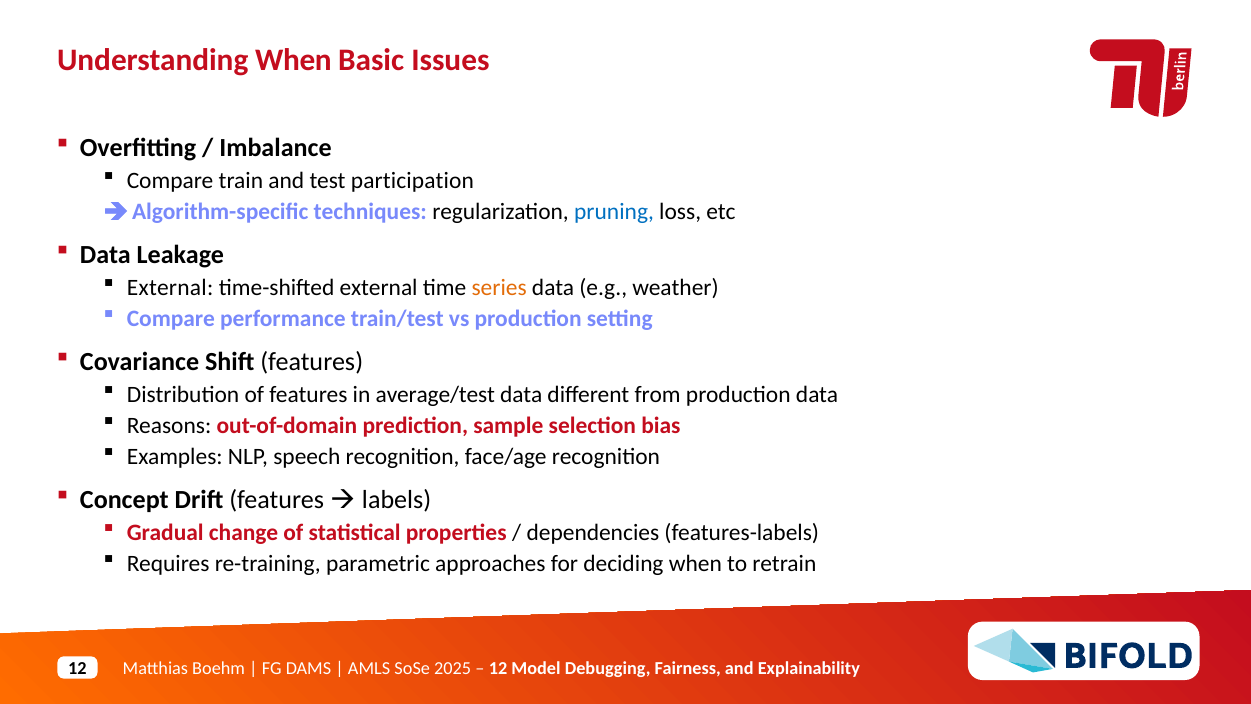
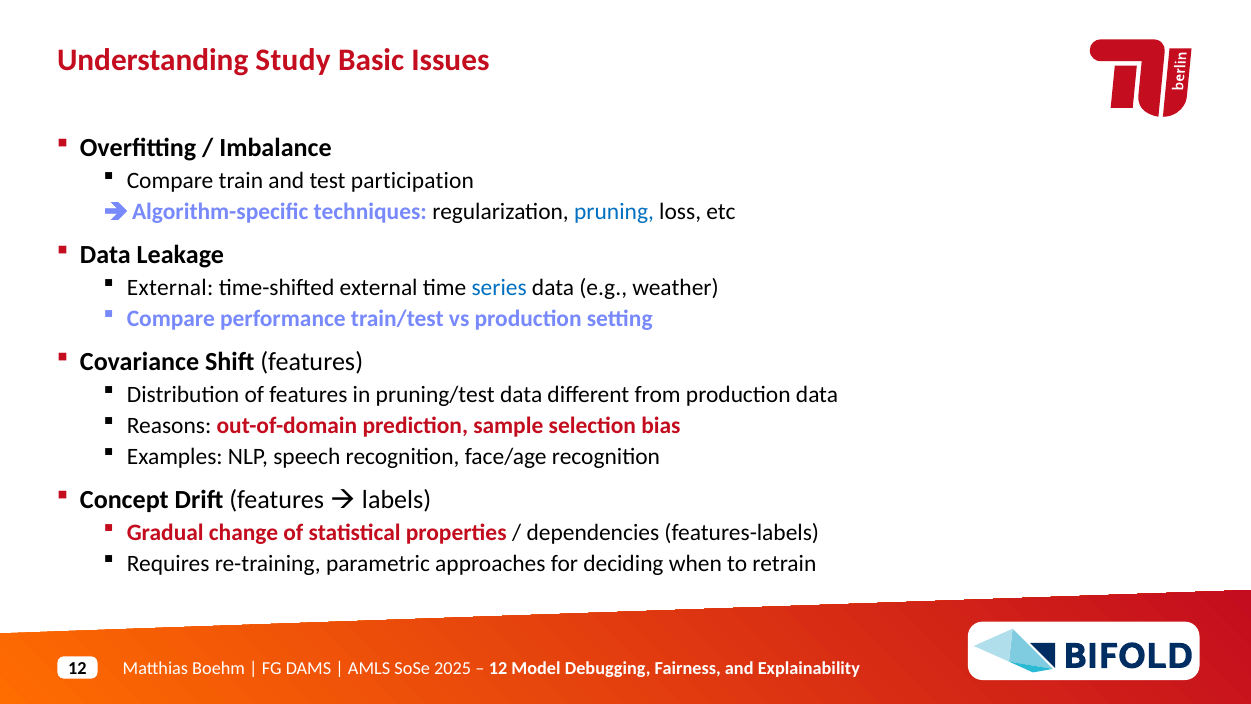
Understanding When: When -> Study
series colour: orange -> blue
average/test: average/test -> pruning/test
